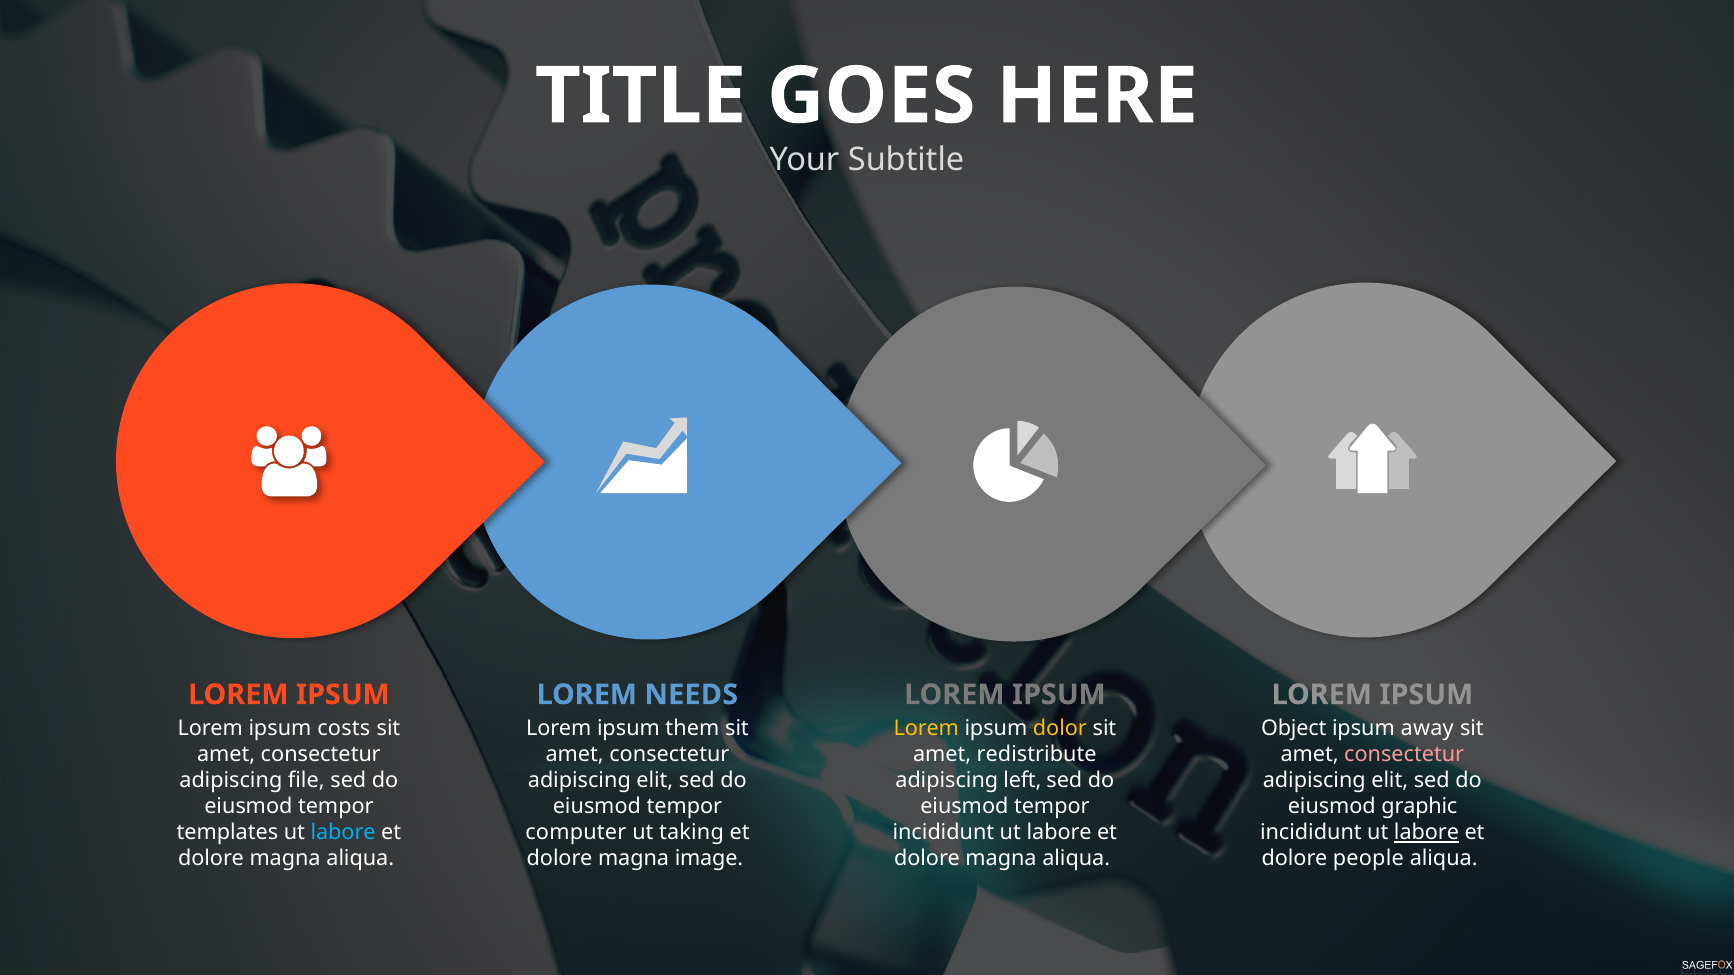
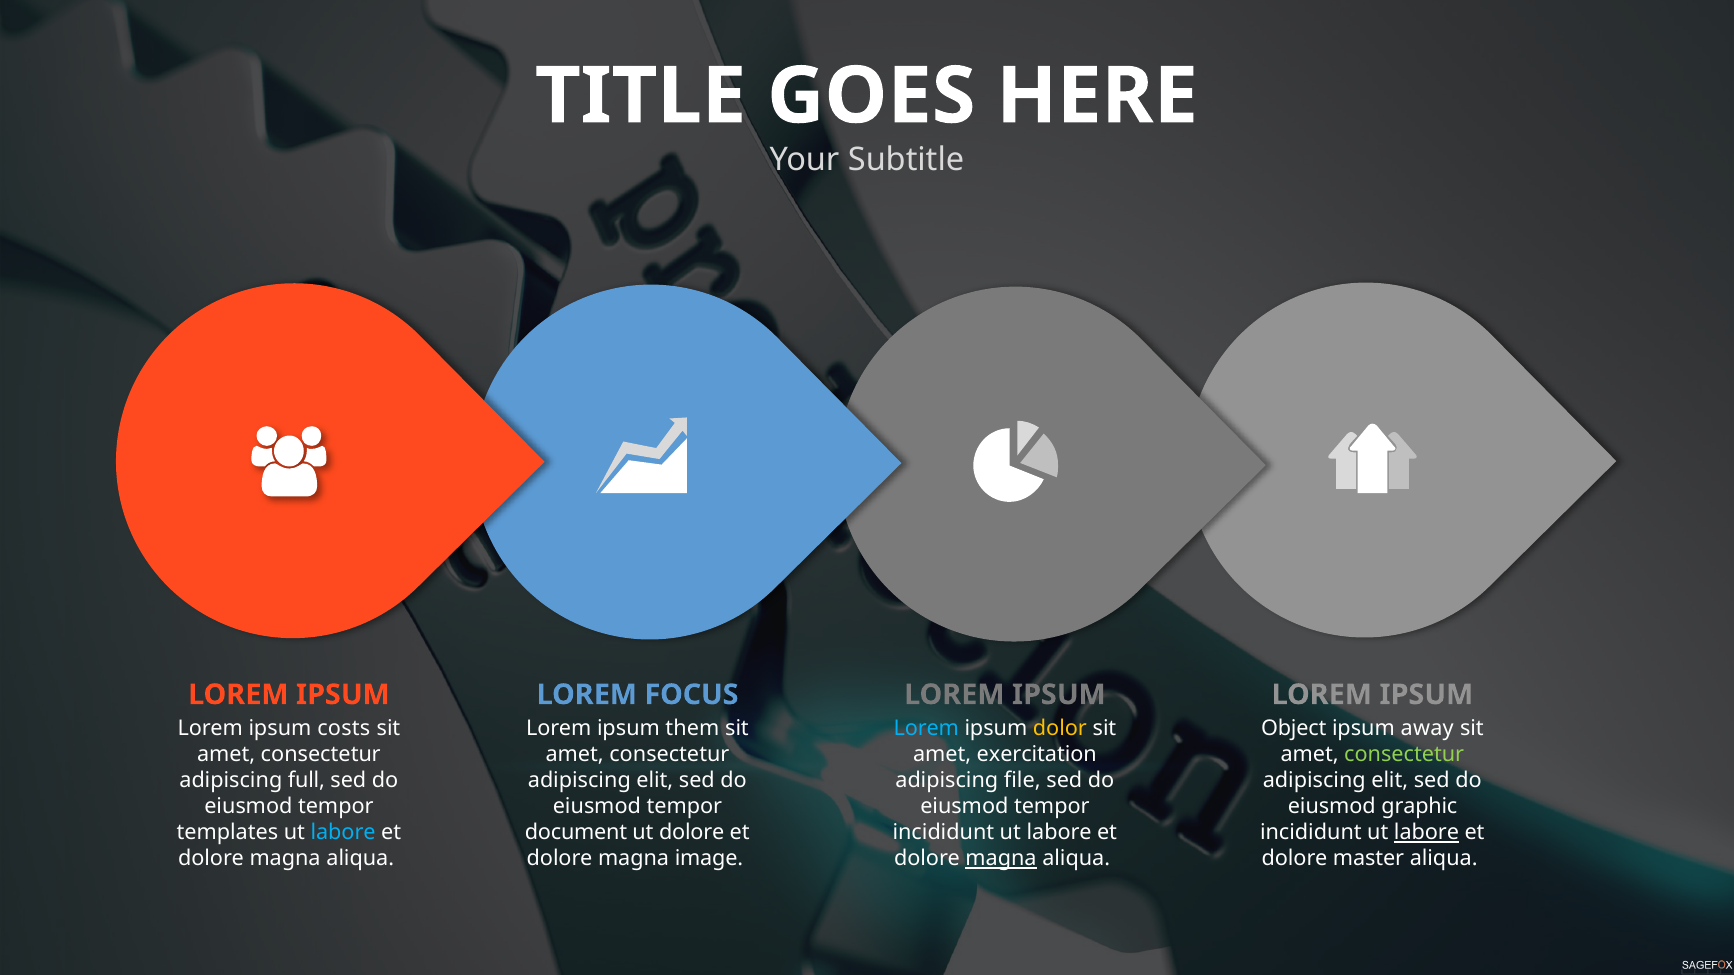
NEEDS: NEEDS -> FOCUS
Lorem at (926, 729) colour: yellow -> light blue
redistribute: redistribute -> exercitation
consectetur at (1404, 755) colour: pink -> light green
file: file -> full
left: left -> file
computer: computer -> document
ut taking: taking -> dolore
magna at (1001, 859) underline: none -> present
people: people -> master
